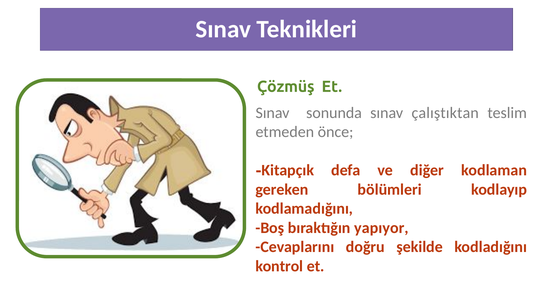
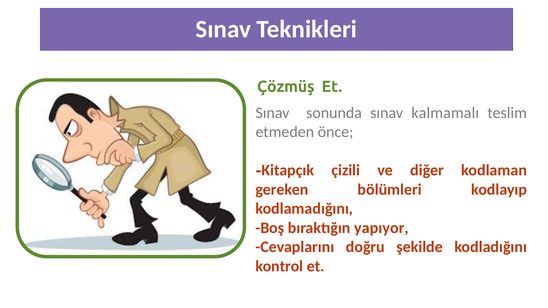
çalıştıktan: çalıştıktan -> kalmamalı
defa: defa -> çizili
